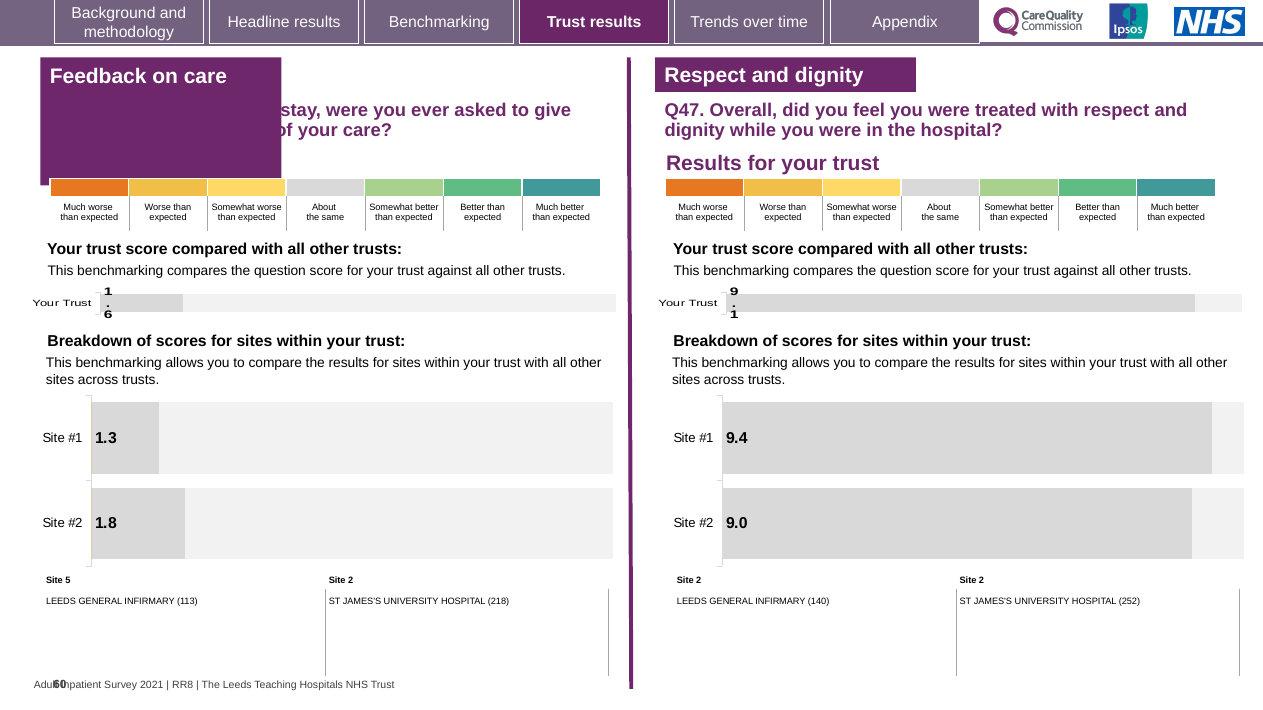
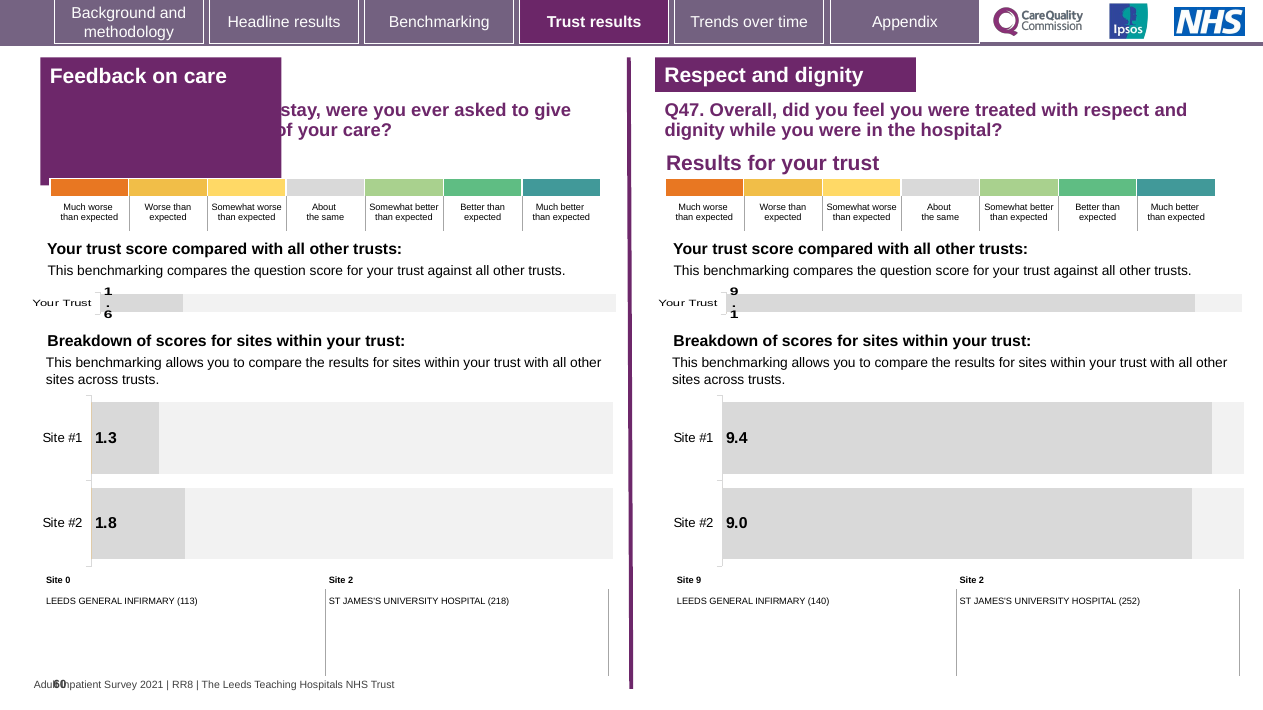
5: 5 -> 0
2 at (699, 581): 2 -> 9
